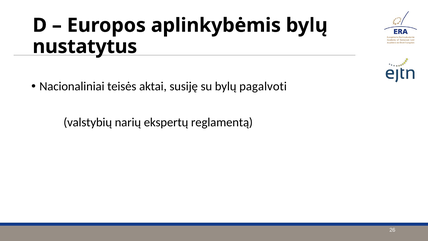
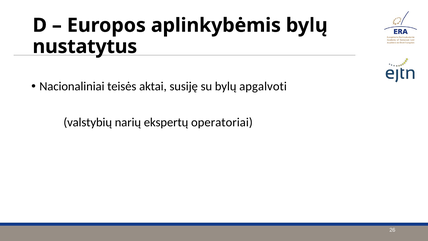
pagalvoti: pagalvoti -> apgalvoti
reglamentą: reglamentą -> operatoriai
